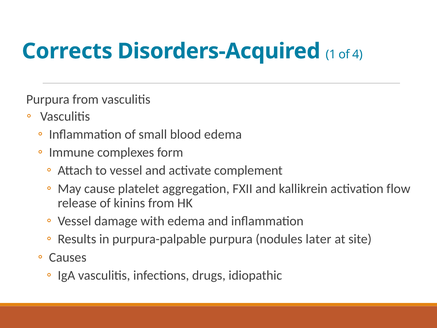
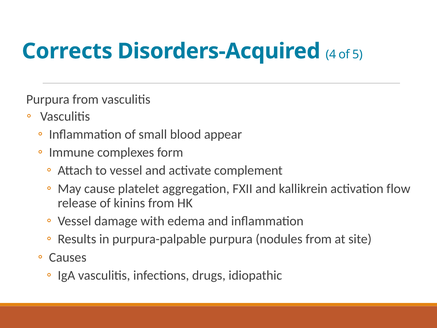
1: 1 -> 4
4: 4 -> 5
blood edema: edema -> appear
nodules later: later -> from
